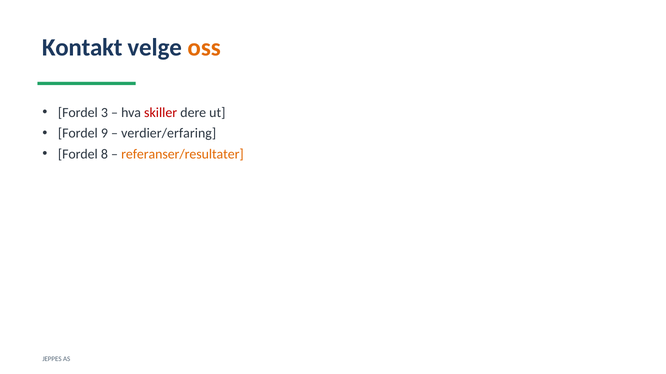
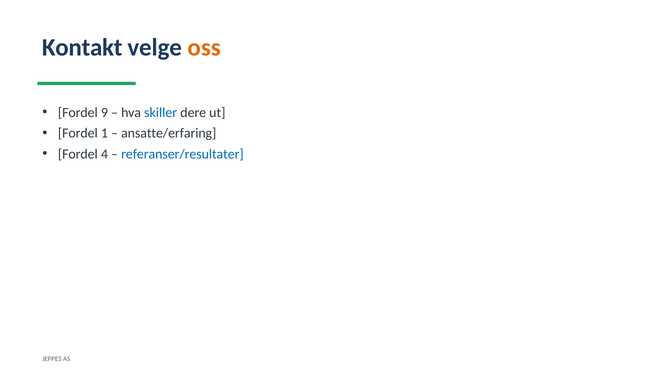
3: 3 -> 9
skiller colour: red -> blue
9: 9 -> 1
verdier/erfaring: verdier/erfaring -> ansatte/erfaring
8: 8 -> 4
referanser/resultater colour: orange -> blue
